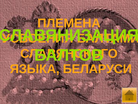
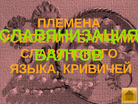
БЕЛАРУСИ: БЕЛАРУСИ -> КРИВИЧЕЙ
